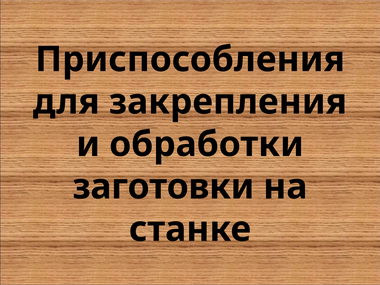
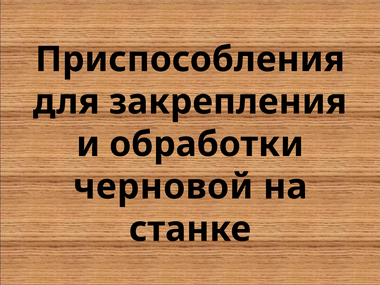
заготовки: заготовки -> черновой
